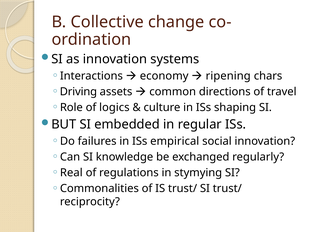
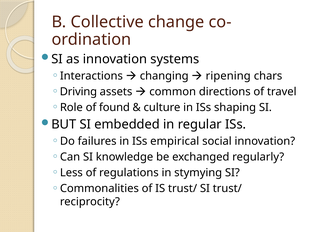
economy: economy -> changing
logics: logics -> found
Real: Real -> Less
